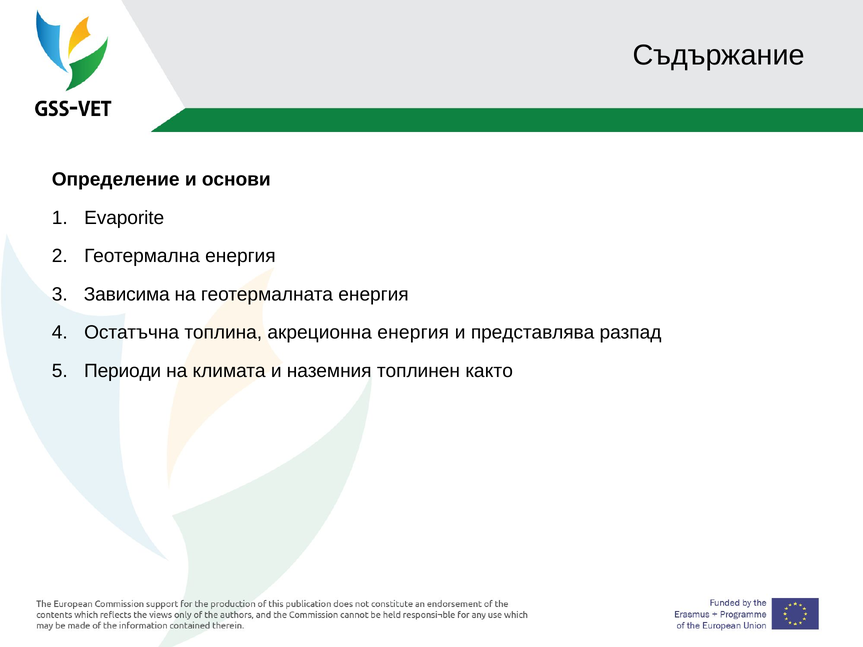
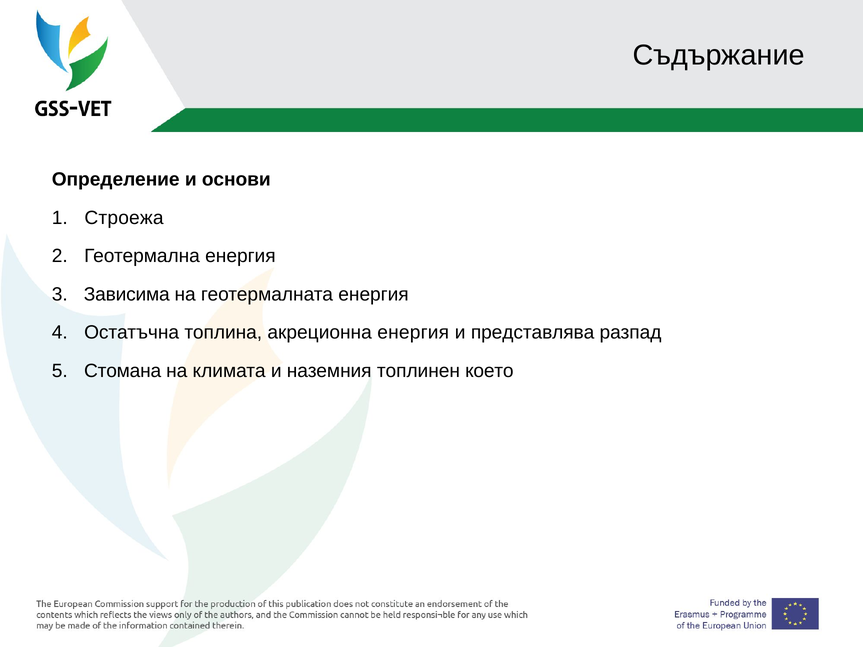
Evaporite: Evaporite -> Строежа
Периоди: Периоди -> Стомана
както: както -> което
